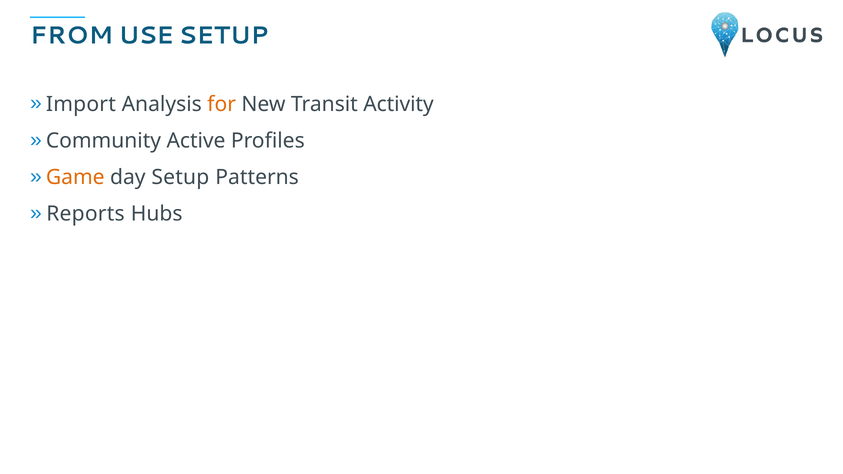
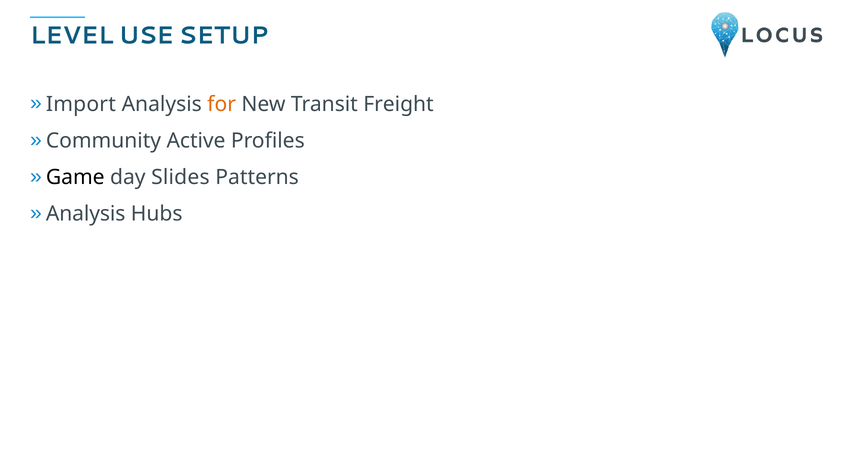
FROM: FROM -> LEVEL
Activity: Activity -> Freight
Game colour: orange -> black
day Setup: Setup -> Slides
Reports at (85, 214): Reports -> Analysis
